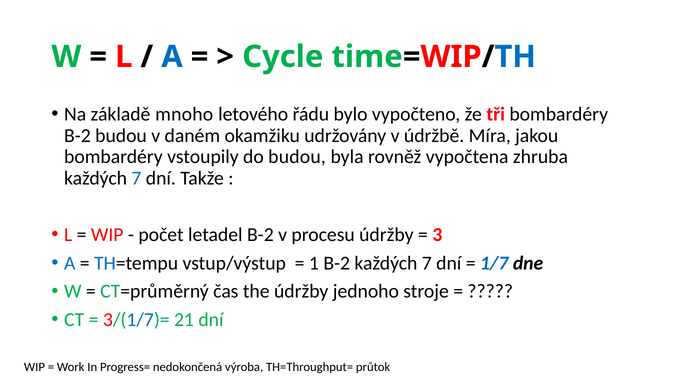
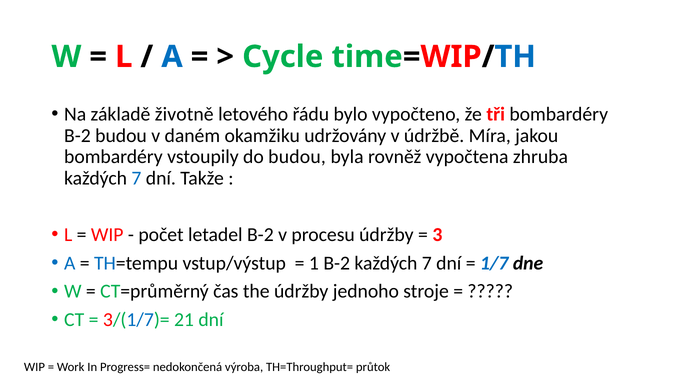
mnoho: mnoho -> životně
